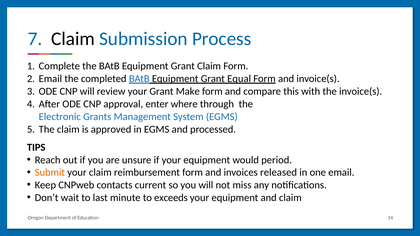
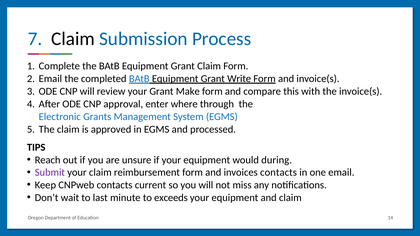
Equal: Equal -> Write
period: period -> during
Submit colour: orange -> purple
invoices released: released -> contacts
